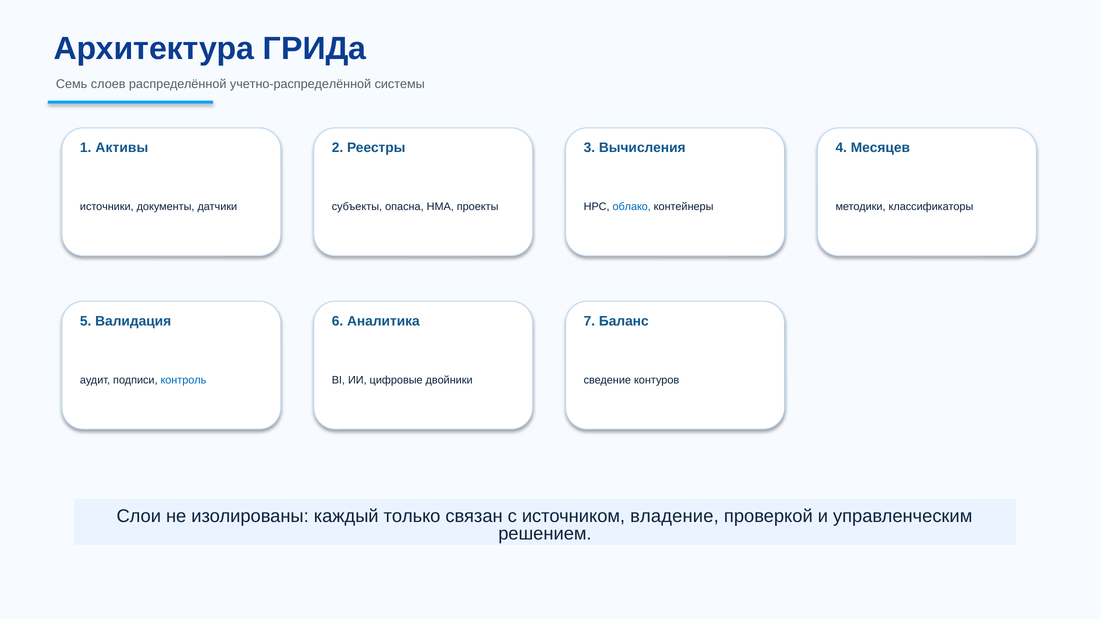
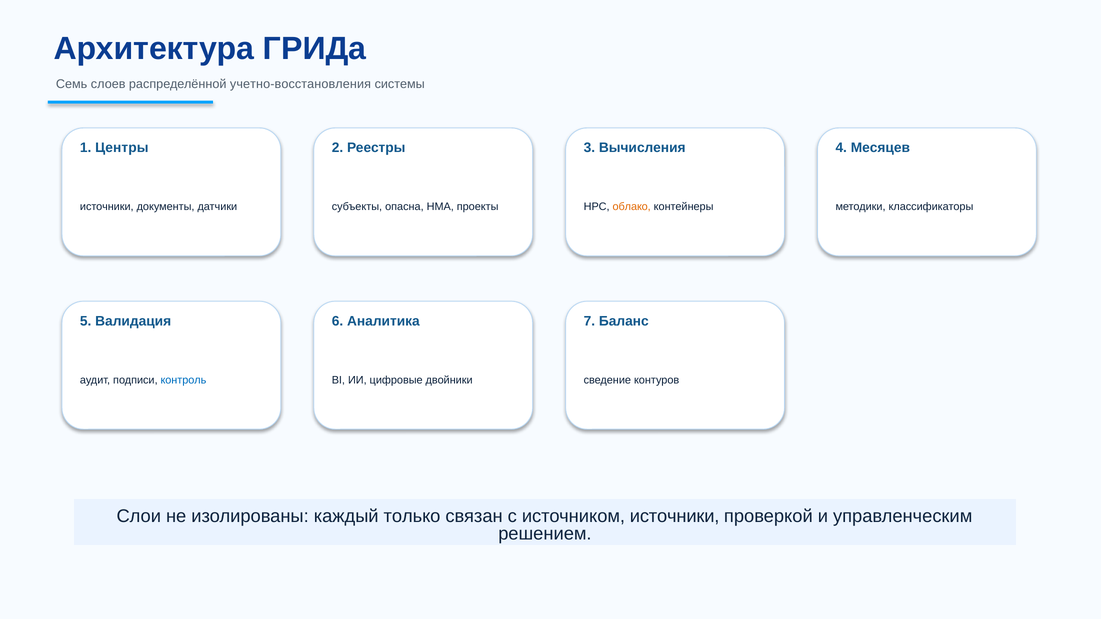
учетно-распределённой: учетно-распределённой -> учетно-восстановления
Активы: Активы -> Центры
облако colour: blue -> orange
источником владение: владение -> источники
